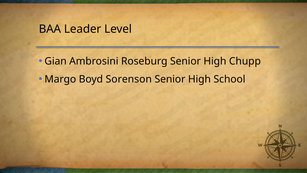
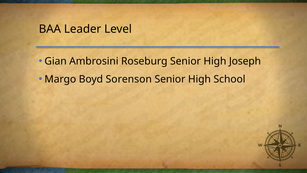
Chupp: Chupp -> Joseph
